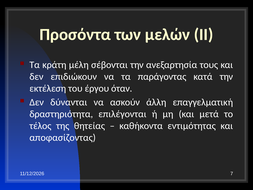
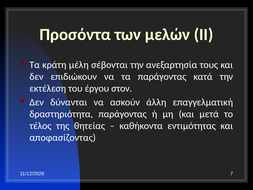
όταν: όταν -> στον
δραστηριότητα επιλέγονται: επιλέγονται -> παράγοντας
